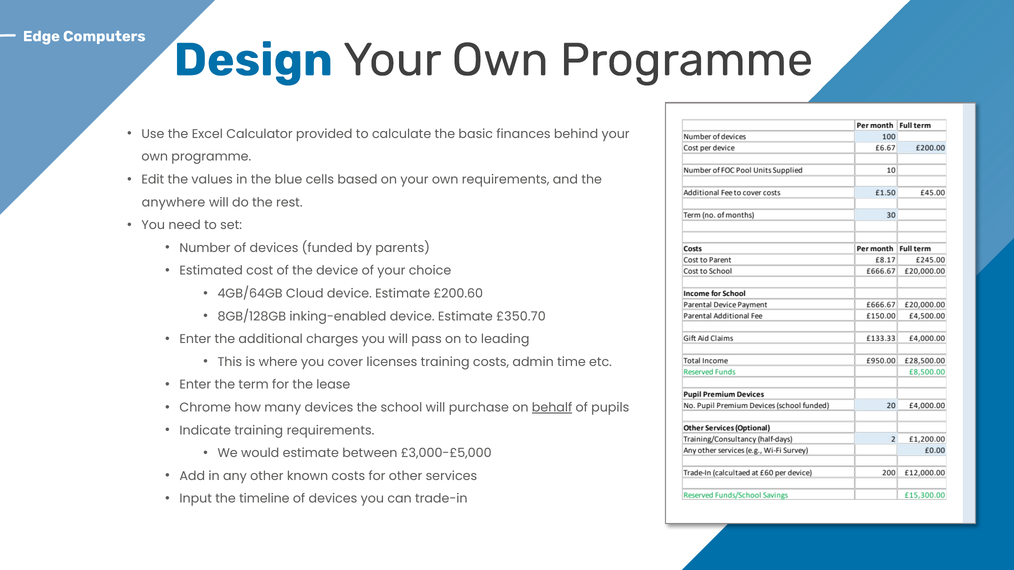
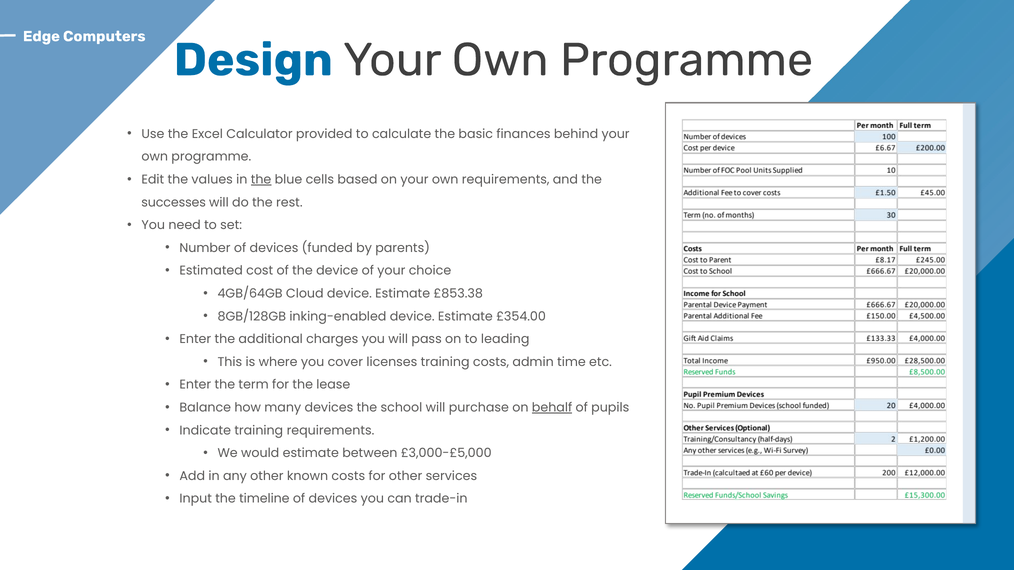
the at (261, 180) underline: none -> present
anywhere: anywhere -> successes
£200.60: £200.60 -> £853.38
£350.70: £350.70 -> £354.00
Chrome: Chrome -> Balance
